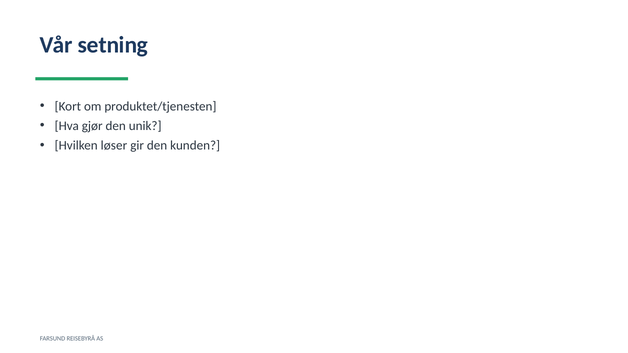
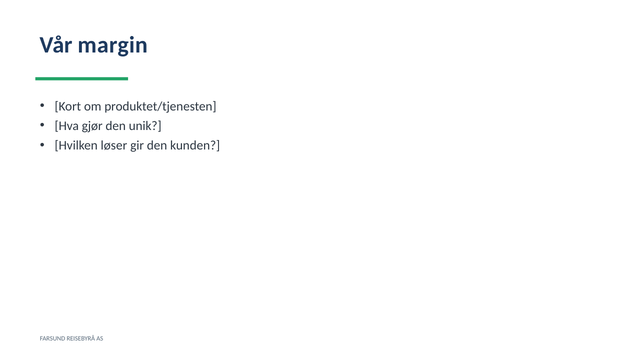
setning: setning -> margin
